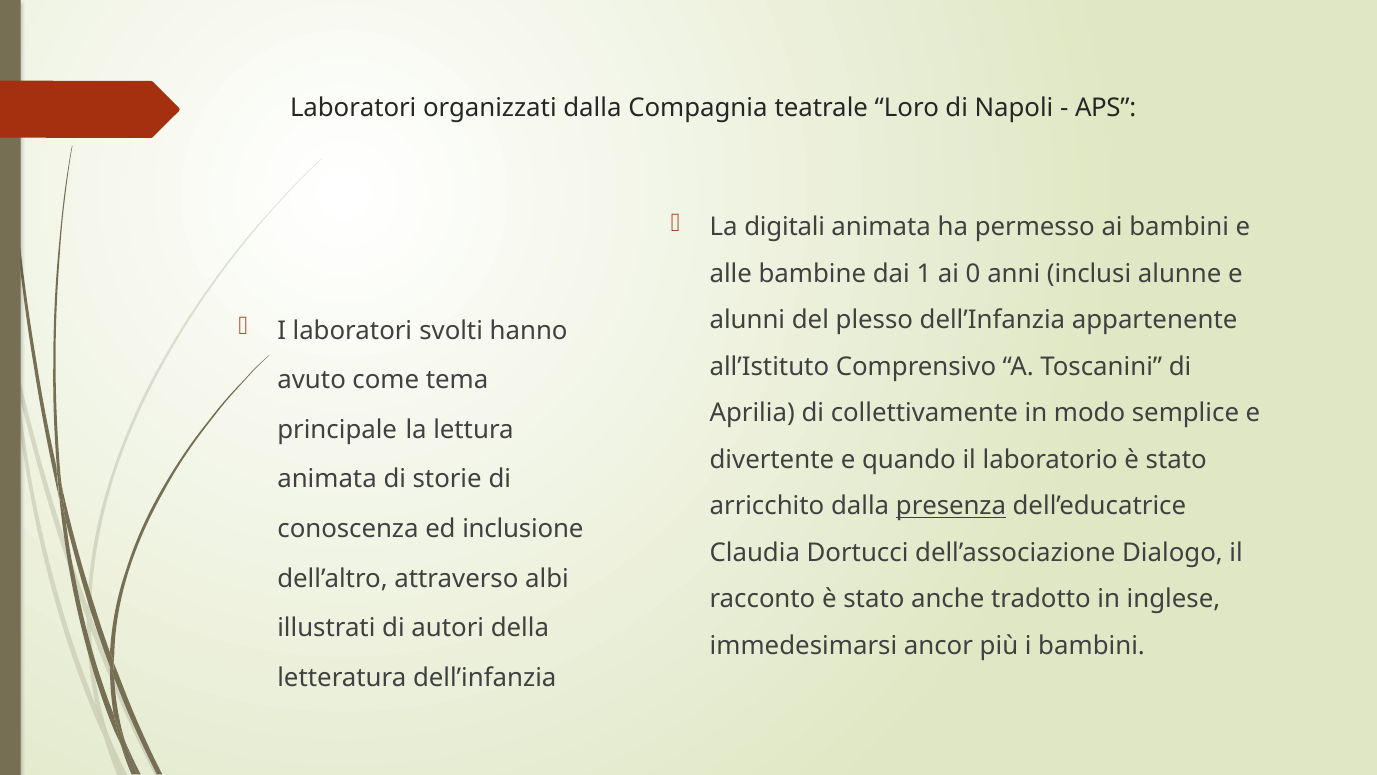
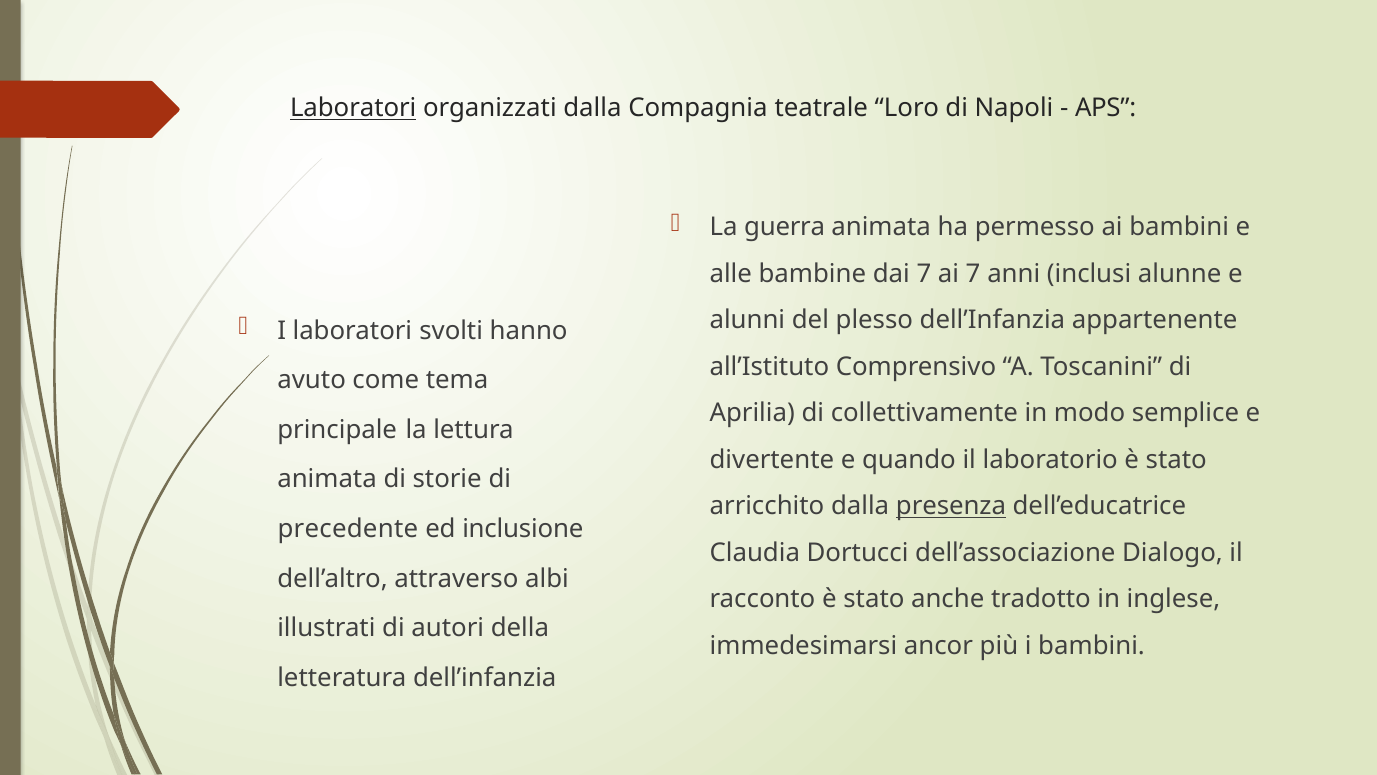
Laboratori at (353, 108) underline: none -> present
digitali: digitali -> guerra
dai 1: 1 -> 7
ai 0: 0 -> 7
conoscenza: conoscenza -> precedente
